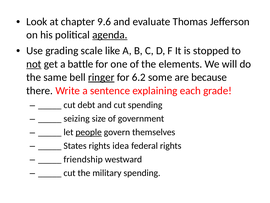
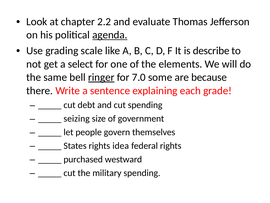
9.6: 9.6 -> 2.2
stopped: stopped -> describe
not underline: present -> none
battle: battle -> select
6.2: 6.2 -> 7.0
people underline: present -> none
friendship: friendship -> purchased
